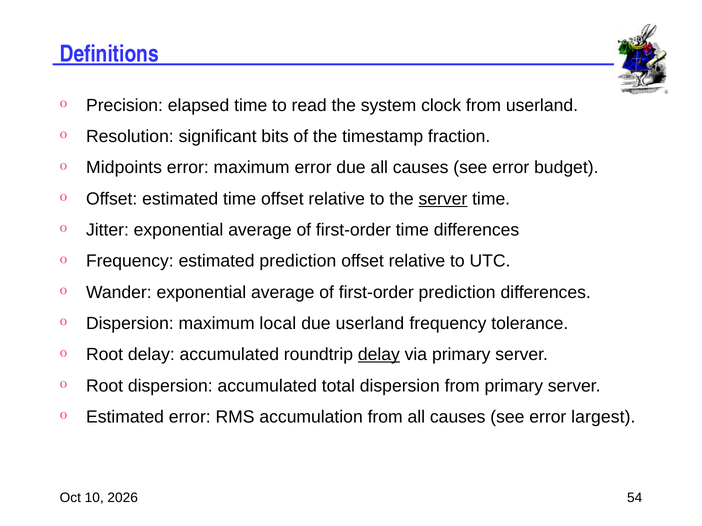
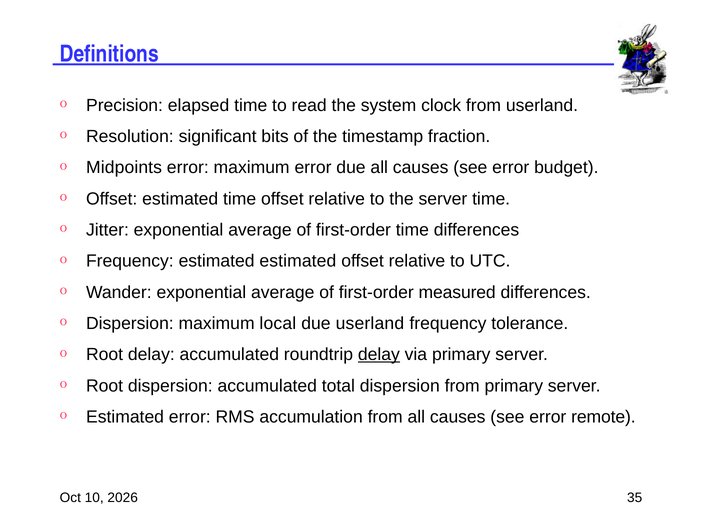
server at (443, 199) underline: present -> none
estimated prediction: prediction -> estimated
first-order prediction: prediction -> measured
largest: largest -> remote
54: 54 -> 35
